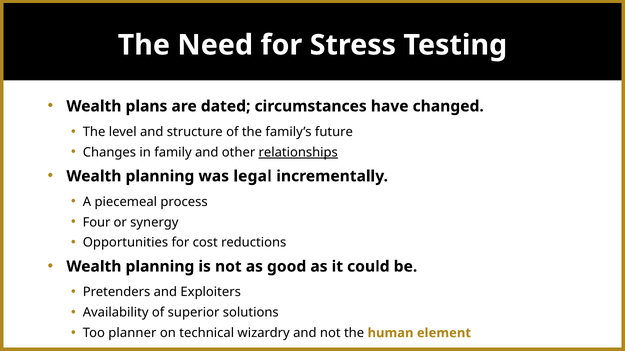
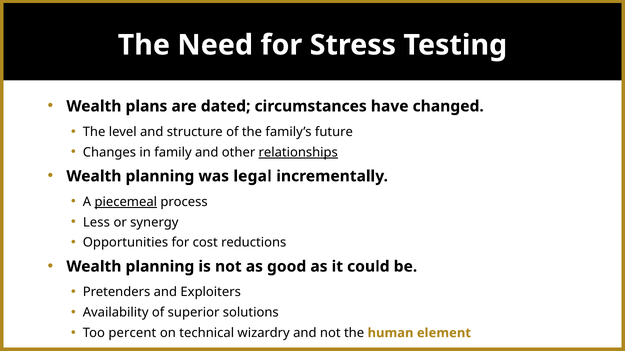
piecemeal underline: none -> present
Four: Four -> Less
planner: planner -> percent
